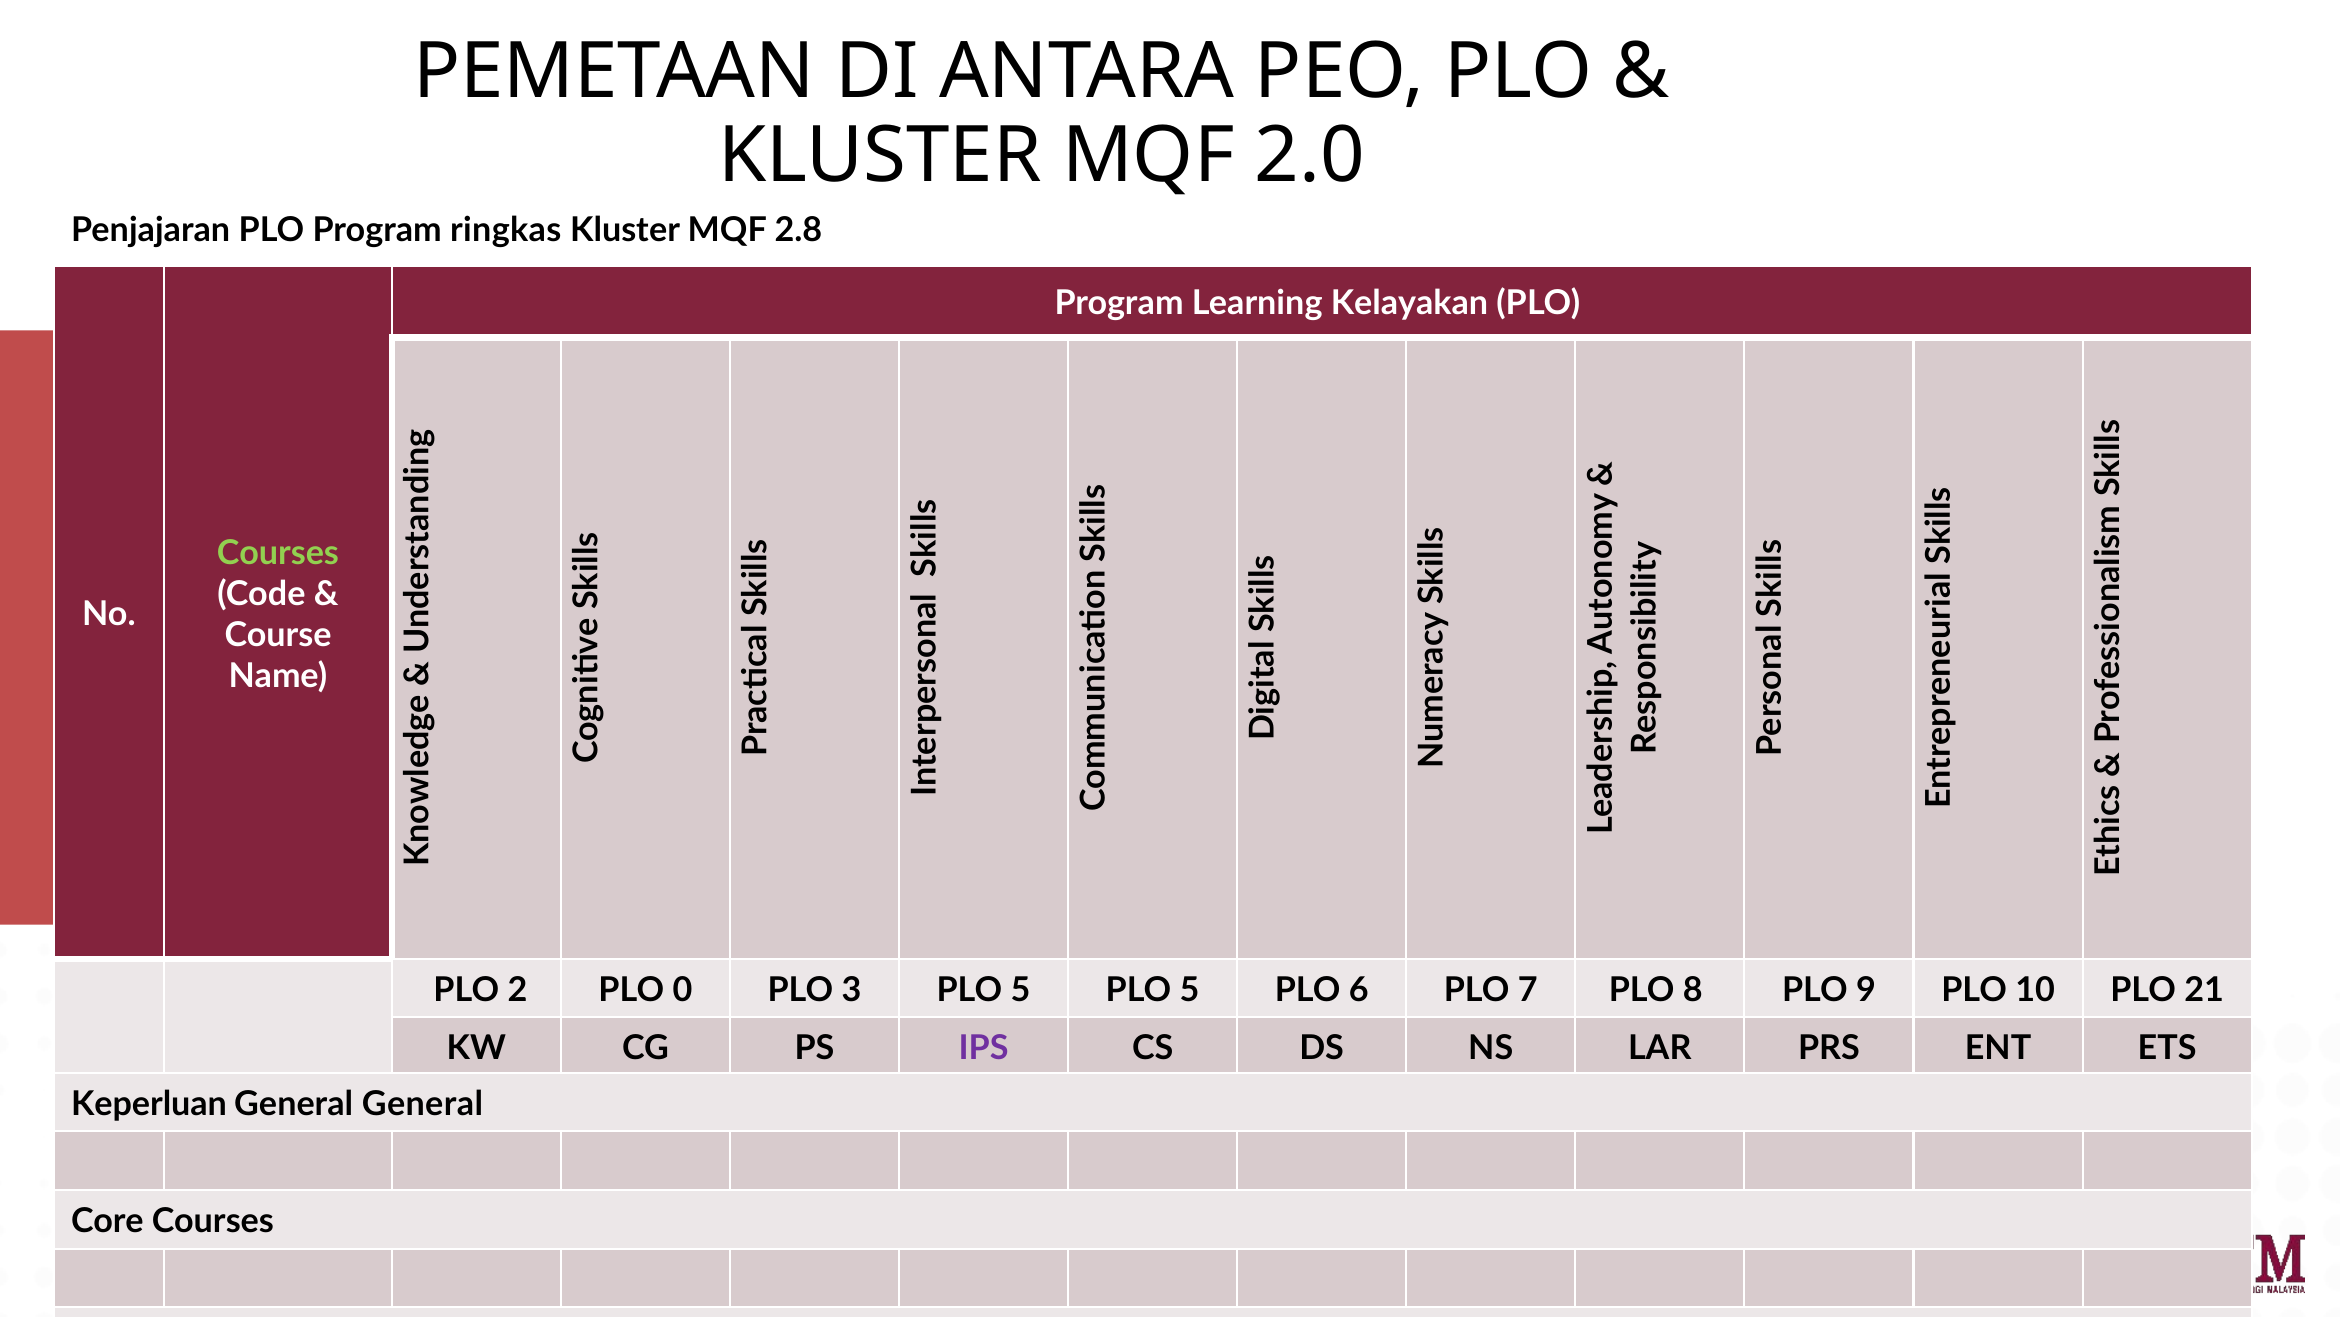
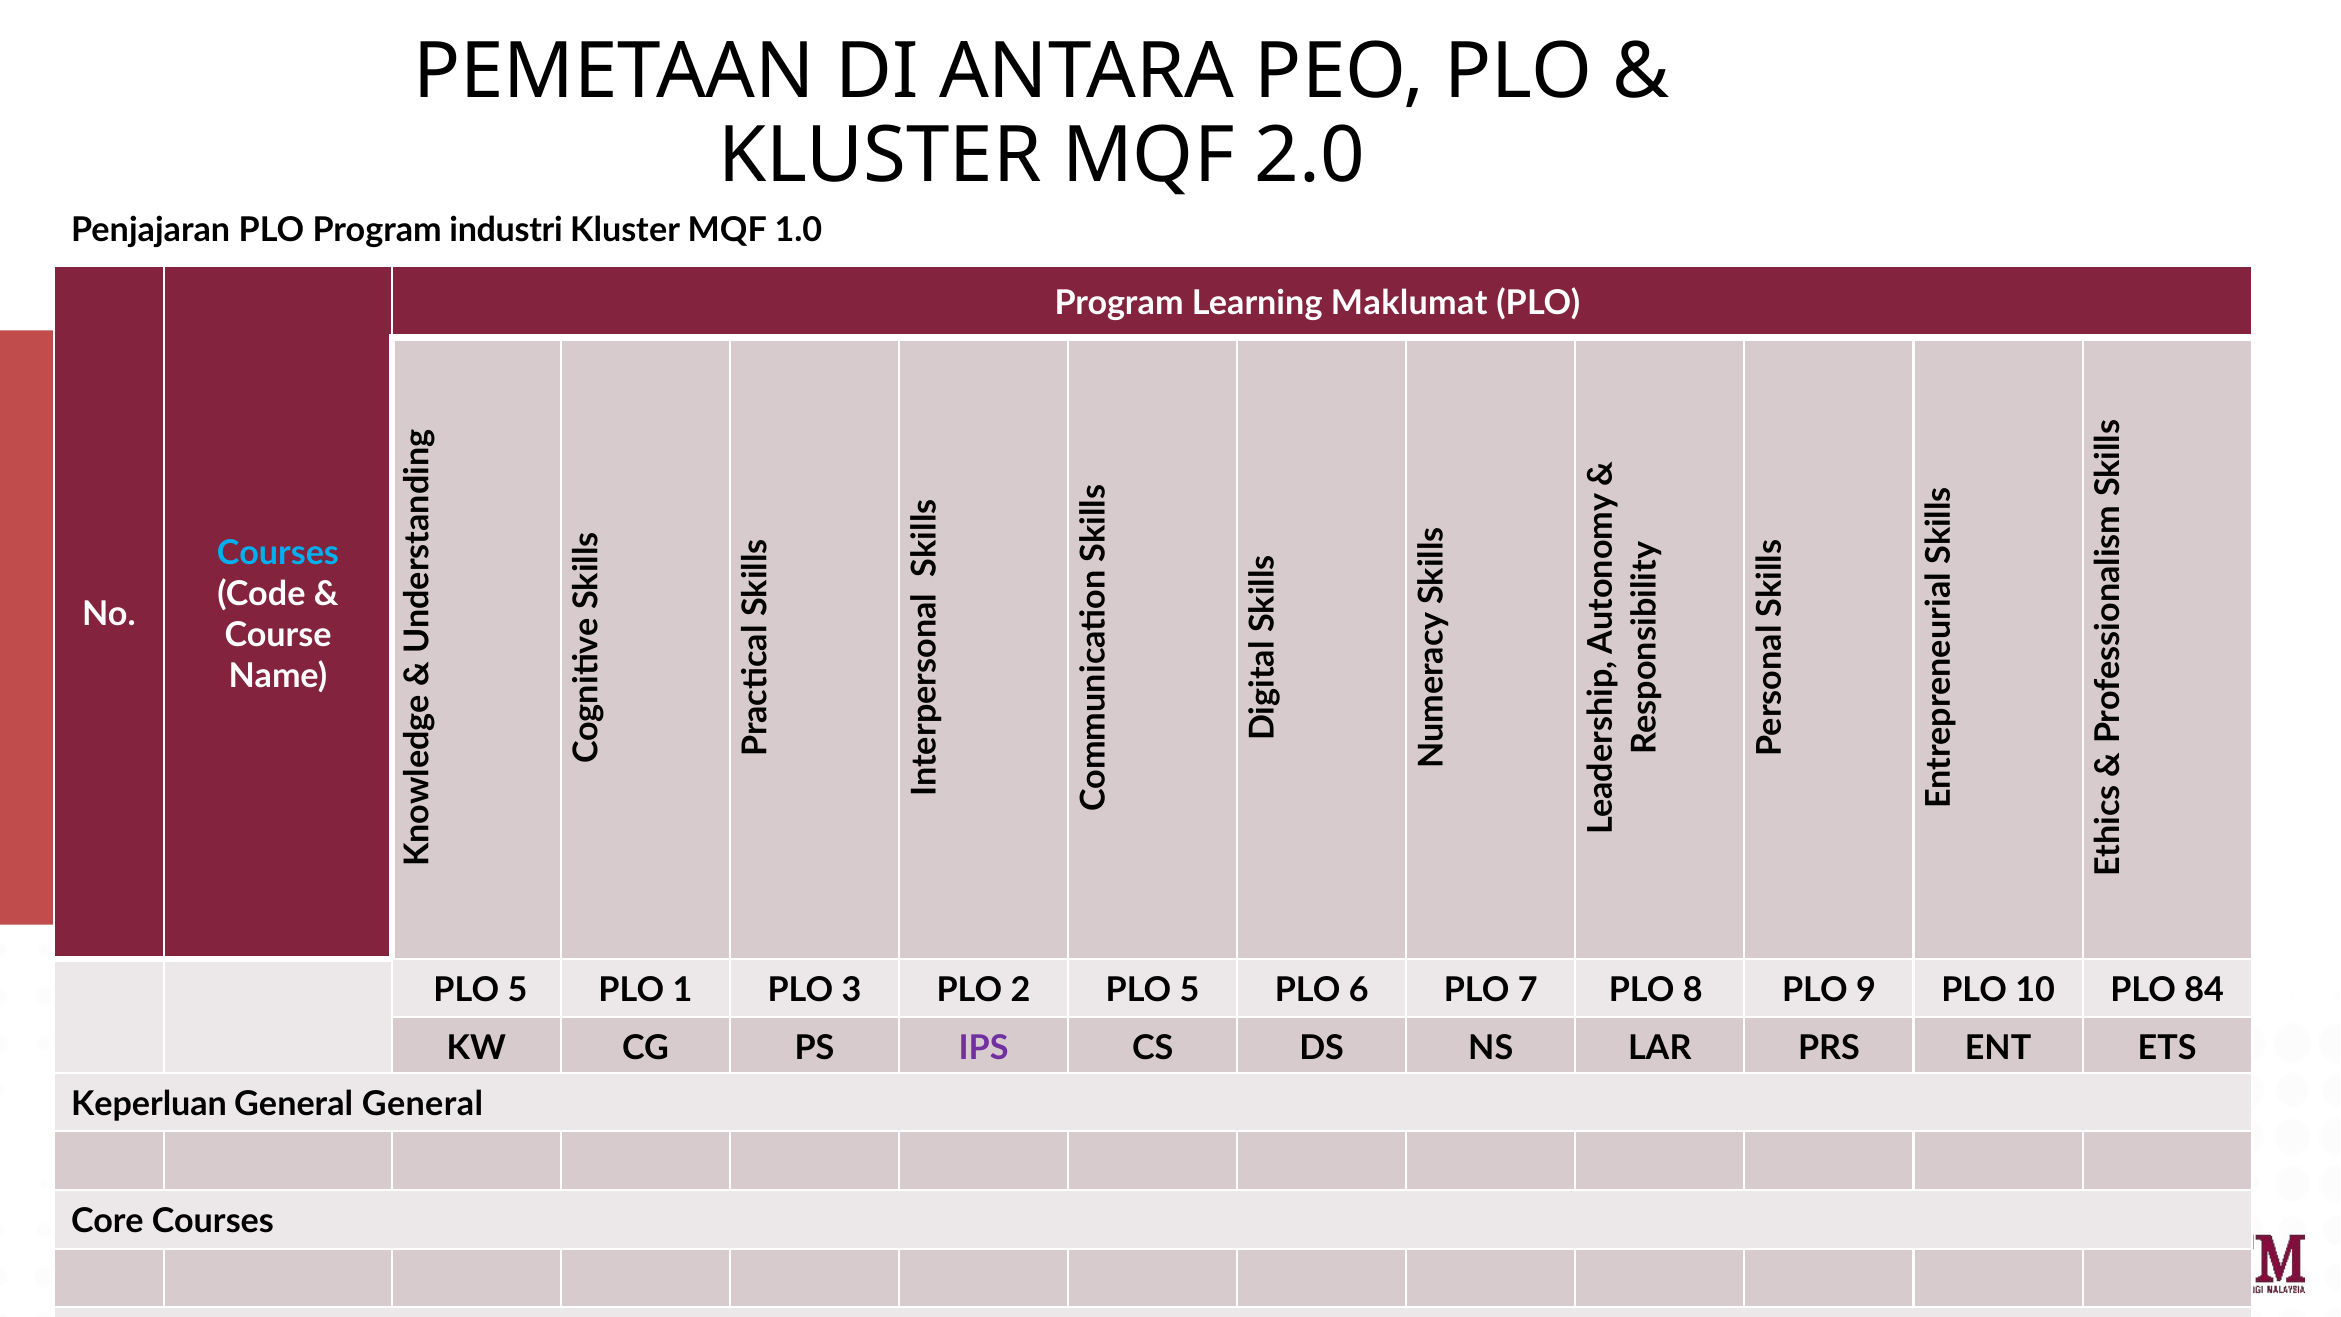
ringkas: ringkas -> industri
2.8: 2.8 -> 1.0
Kelayakan: Kelayakan -> Maklumat
Courses at (278, 553) colour: light green -> light blue
2 at (517, 990): 2 -> 5
0: 0 -> 1
3 PLO 5: 5 -> 2
21: 21 -> 84
